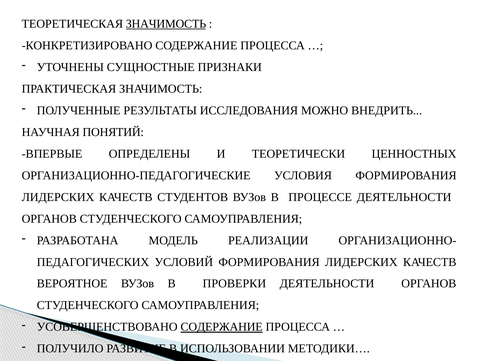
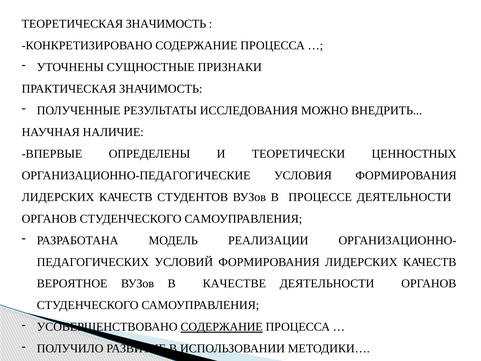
ЗНАЧИМОСТЬ at (166, 24) underline: present -> none
ПОНЯТИЙ: ПОНЯТИЙ -> НАЛИЧИЕ
ПРОВЕРКИ: ПРОВЕРКИ -> КАЧЕСТВЕ
